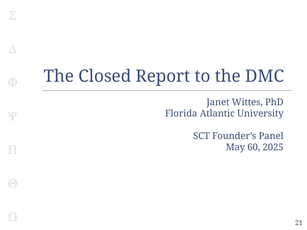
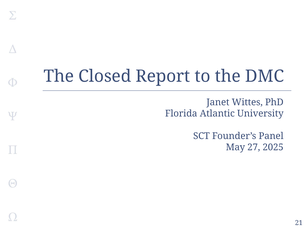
60: 60 -> 27
